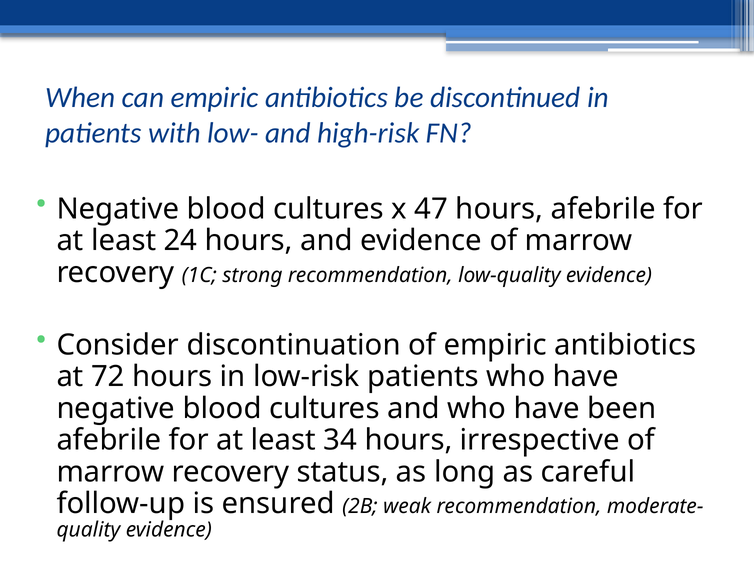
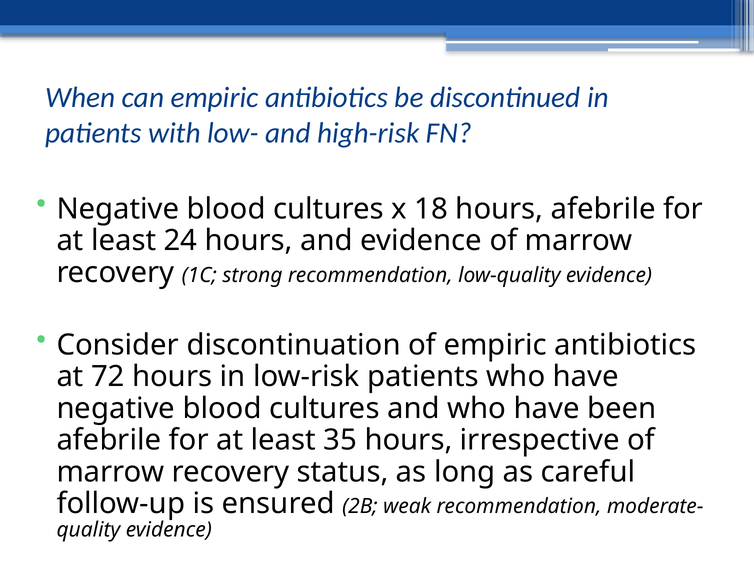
47: 47 -> 18
34: 34 -> 35
